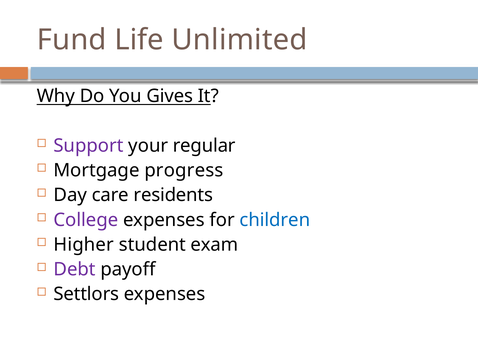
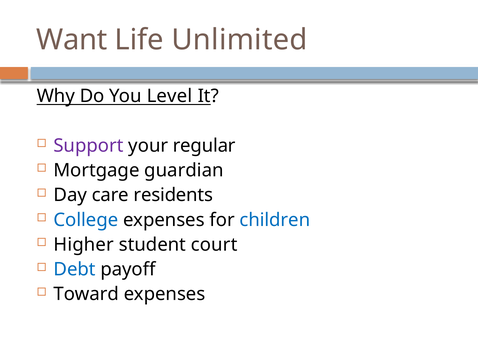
Fund: Fund -> Want
Gives: Gives -> Level
progress: progress -> guardian
College colour: purple -> blue
exam: exam -> court
Debt colour: purple -> blue
Settlors: Settlors -> Toward
